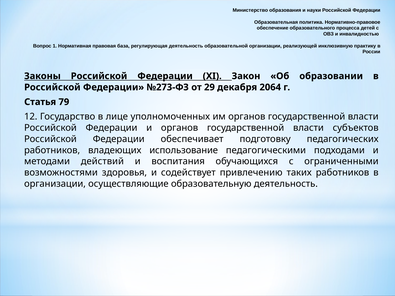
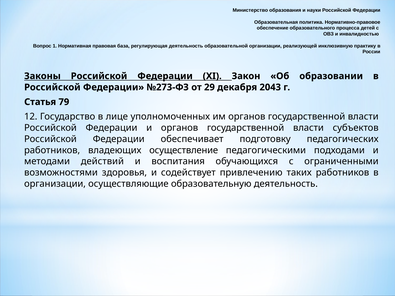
2064: 2064 -> 2043
использование: использование -> осуществление
